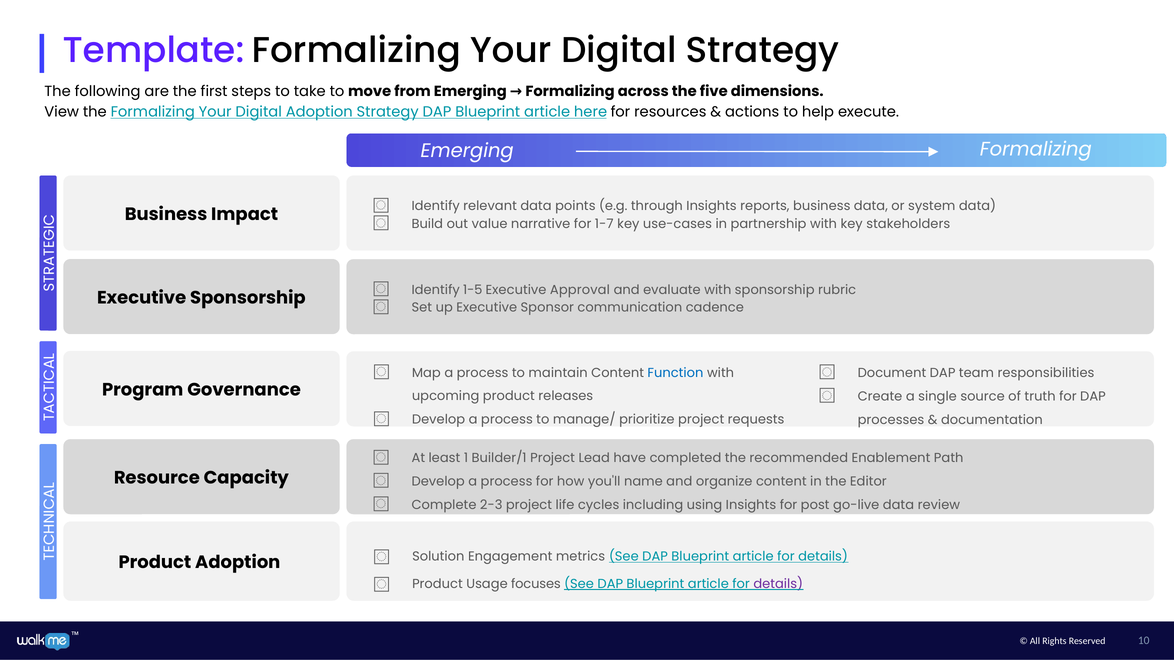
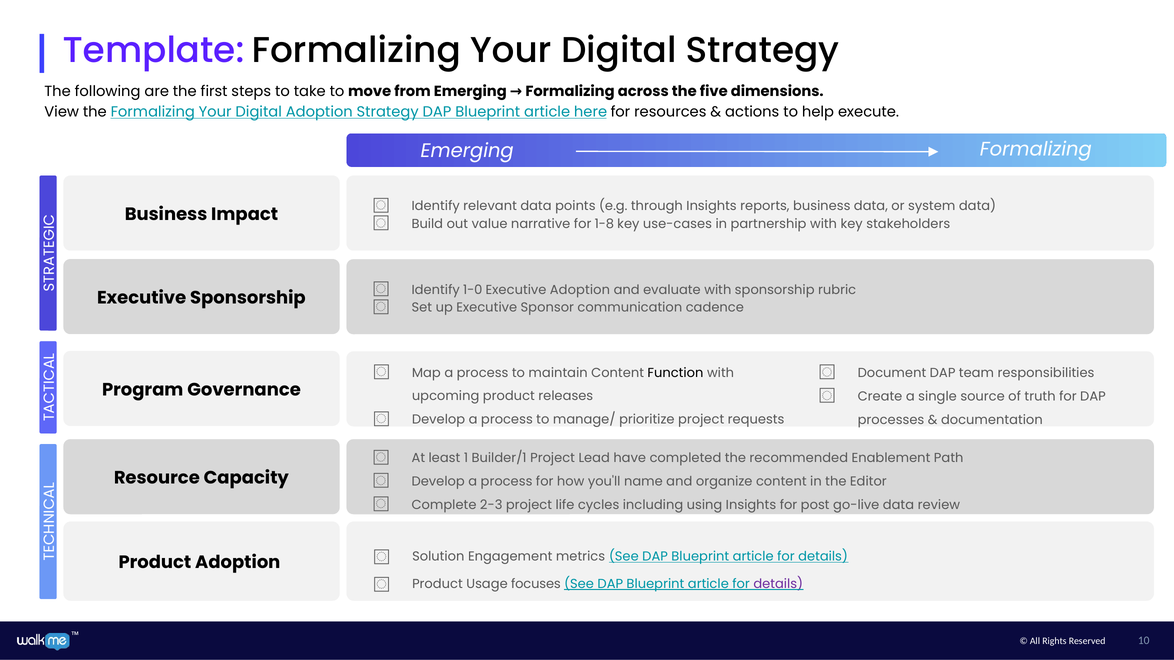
1-7: 1-7 -> 1-8
1-5: 1-5 -> 1-0
Executive Approval: Approval -> Adoption
Function colour: blue -> black
